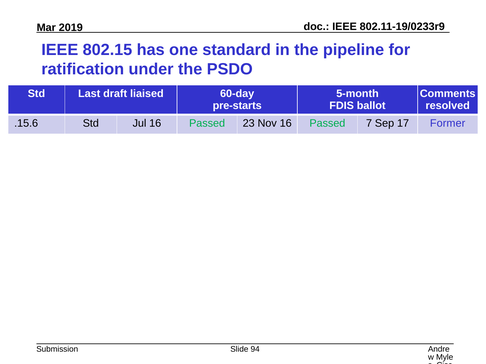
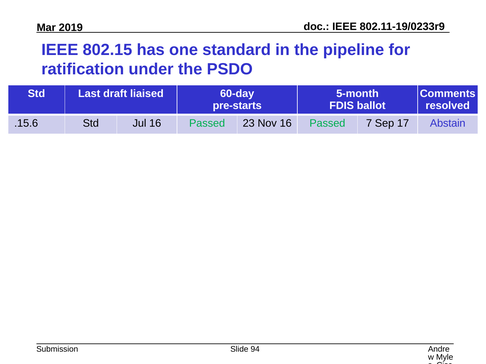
Former: Former -> Abstain
